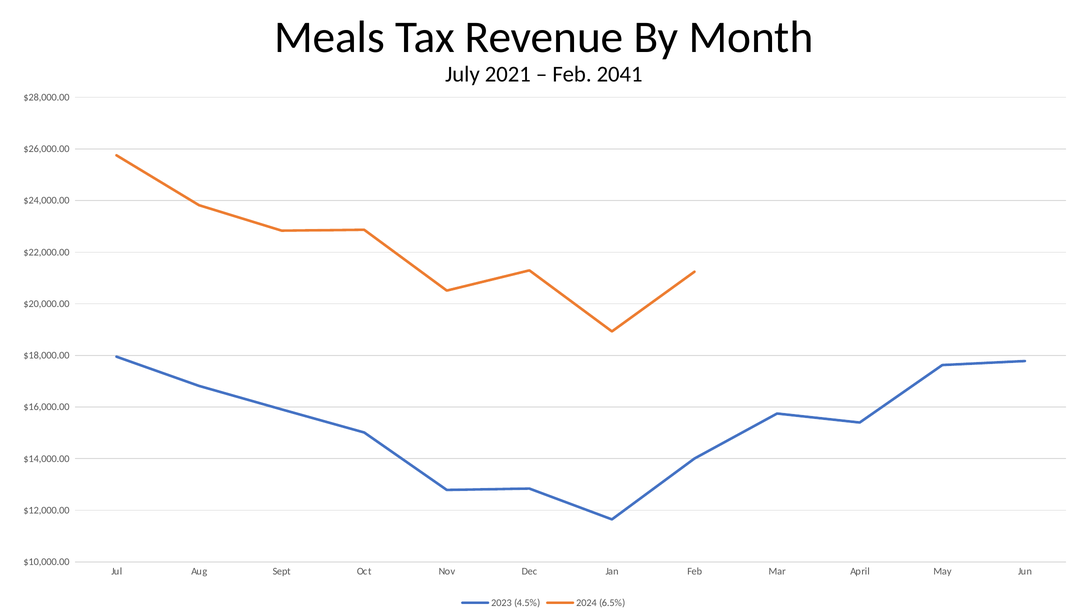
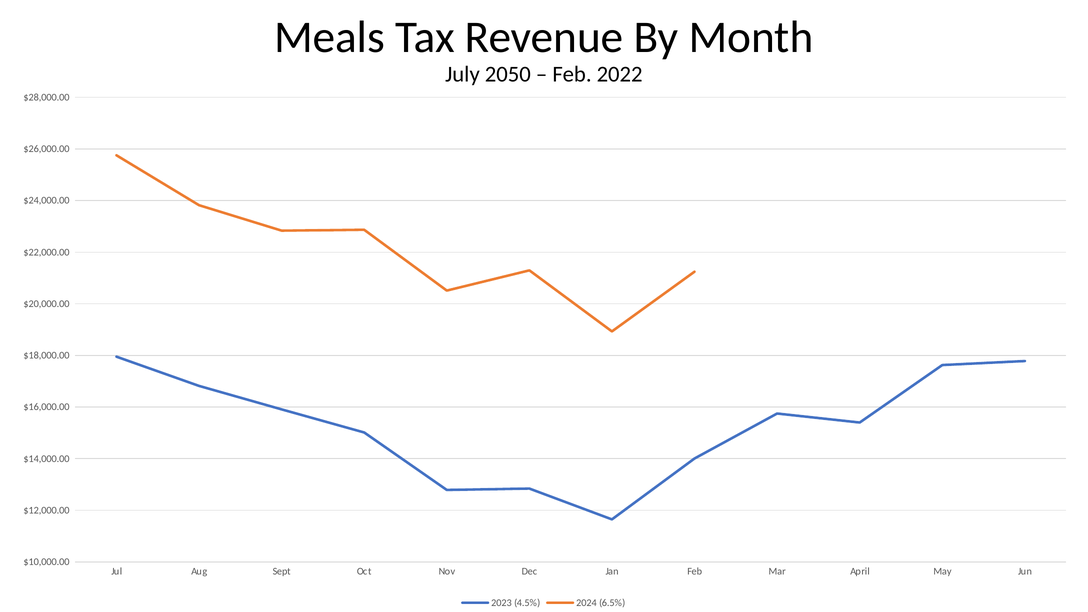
2021: 2021 -> 2050
2041: 2041 -> 2022
